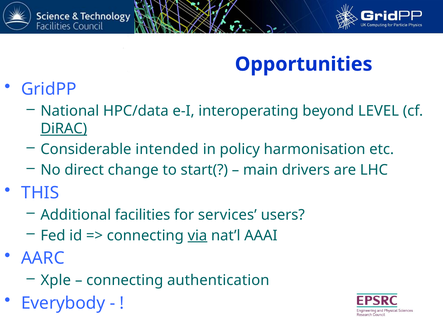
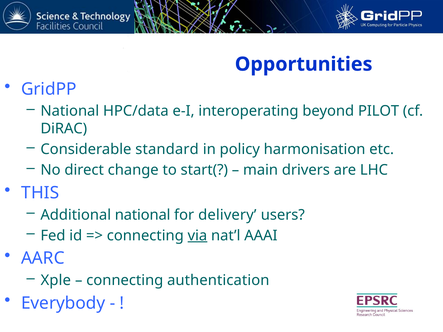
LEVEL: LEVEL -> PILOT
DiRAC underline: present -> none
intended: intended -> standard
Additional facilities: facilities -> national
services: services -> delivery
